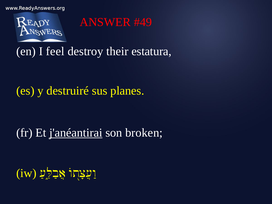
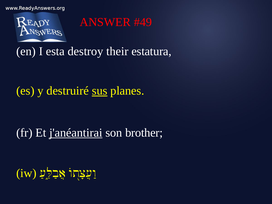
feel: feel -> esta
sus underline: none -> present
broken: broken -> brother
